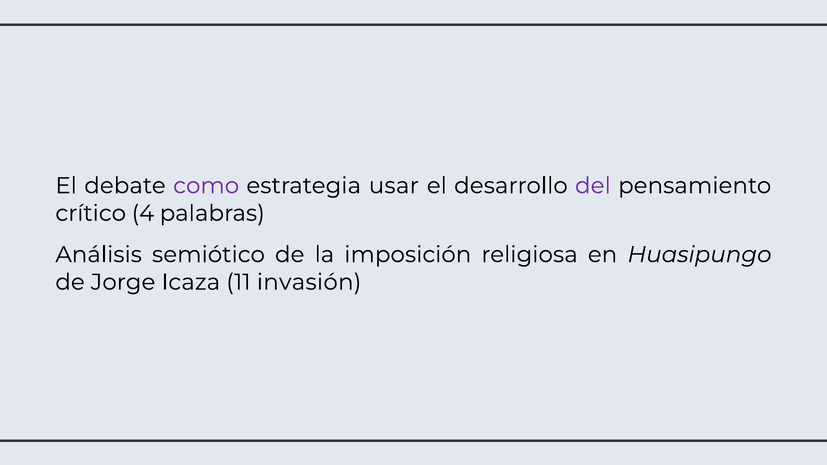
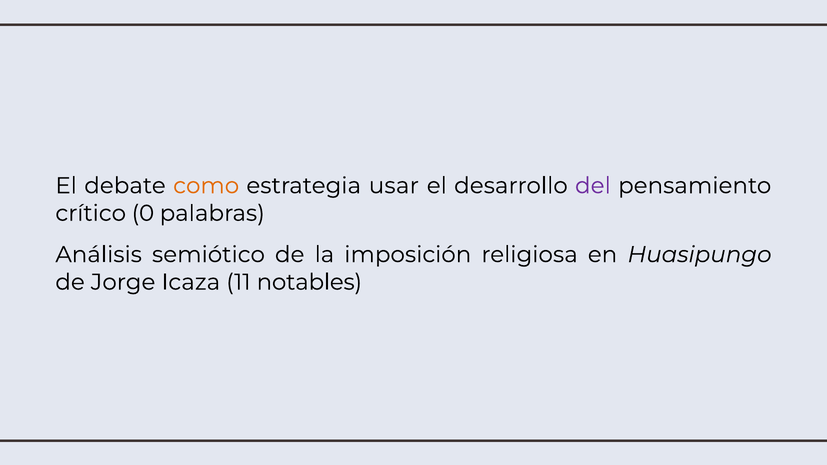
como colour: purple -> orange
4: 4 -> 0
invasión: invasión -> notables
